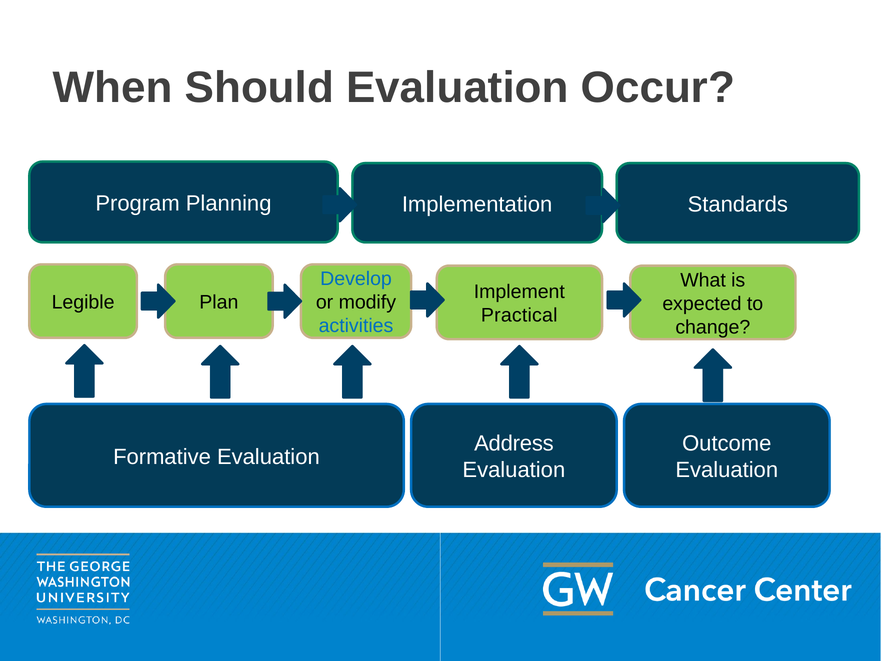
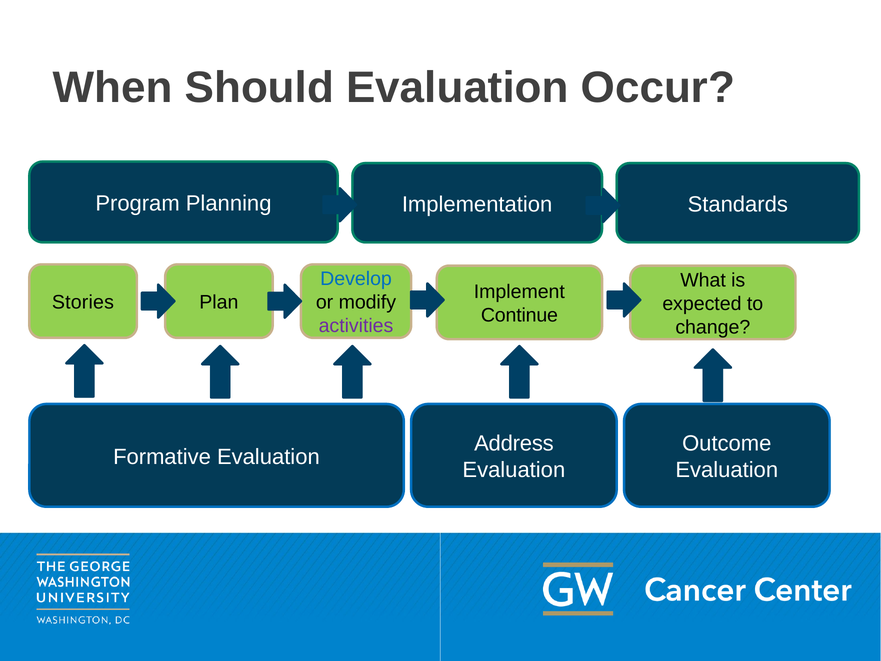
Legible: Legible -> Stories
Practical: Practical -> Continue
activities colour: blue -> purple
